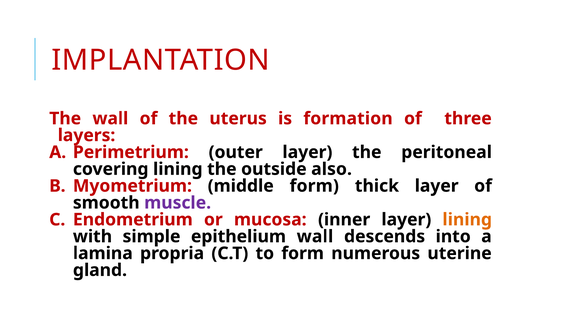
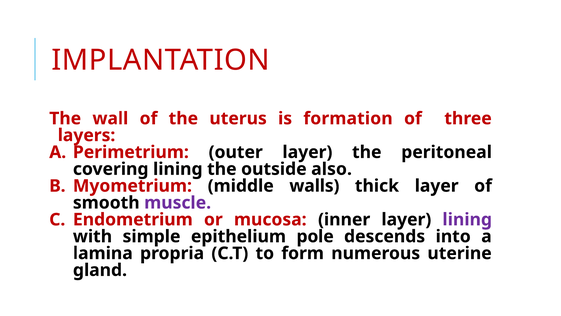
middle form: form -> walls
lining at (467, 219) colour: orange -> purple
epithelium wall: wall -> pole
